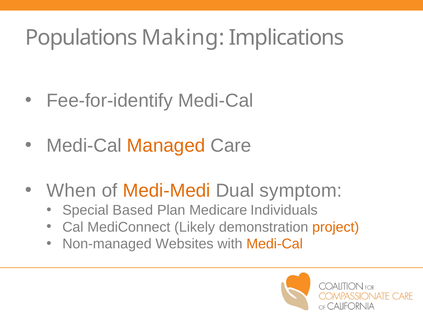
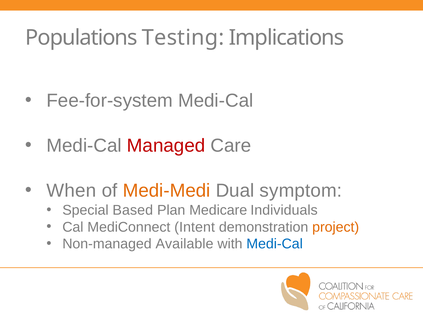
Making: Making -> Testing
Fee-for-identify: Fee-for-identify -> Fee-for-system
Managed colour: orange -> red
Likely: Likely -> Intent
Websites: Websites -> Available
Medi-Cal at (275, 244) colour: orange -> blue
